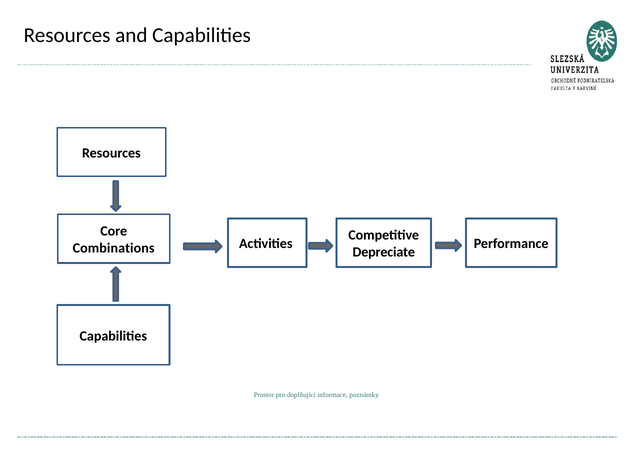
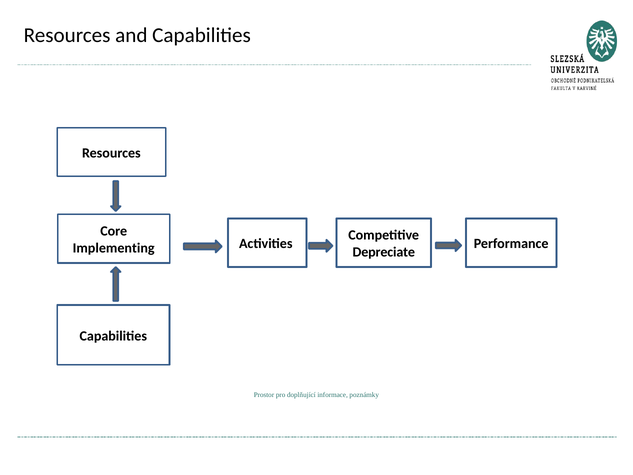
Combinations: Combinations -> Implementing
